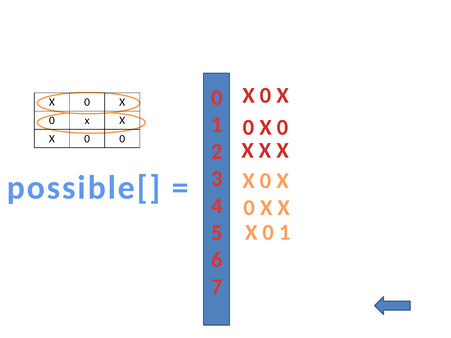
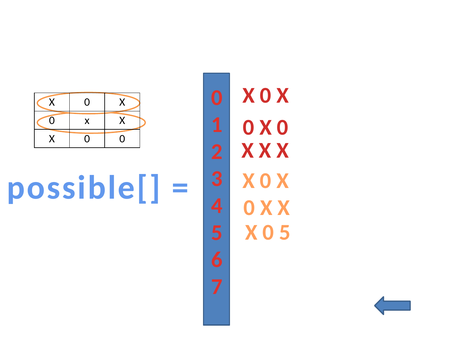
X 0 1: 1 -> 5
